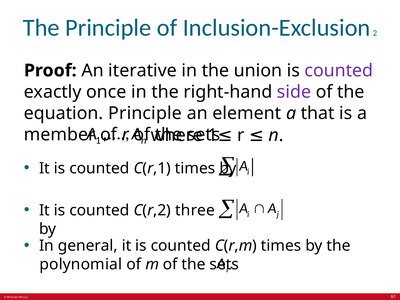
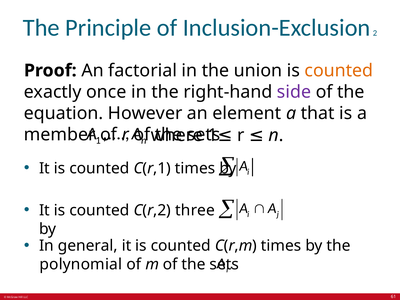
iterative: iterative -> factorial
counted at (339, 71) colour: purple -> orange
equation Principle: Principle -> However
